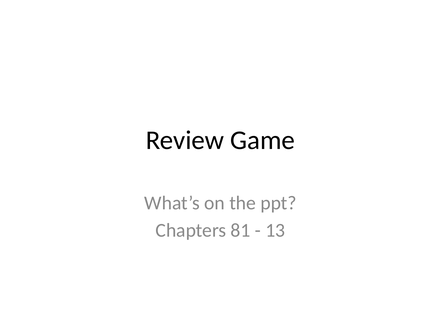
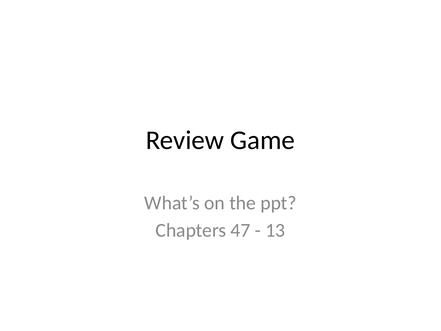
81: 81 -> 47
